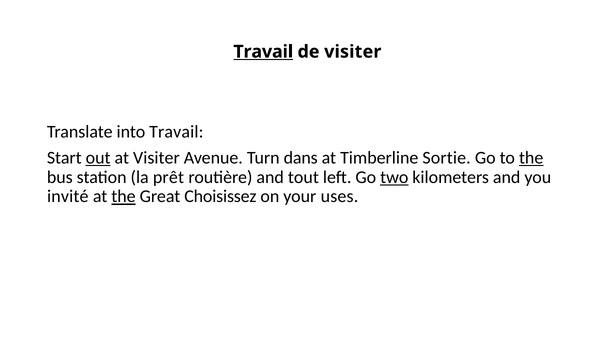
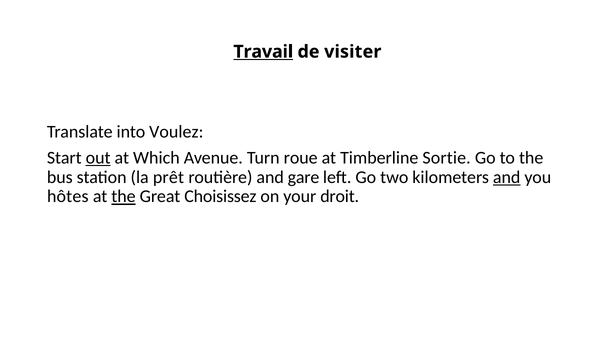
into Travail: Travail -> Voulez
at Visiter: Visiter -> Which
dans: dans -> roue
the at (531, 158) underline: present -> none
tout: tout -> gare
two underline: present -> none
and at (507, 177) underline: none -> present
invité: invité -> hôtes
uses: uses -> droit
